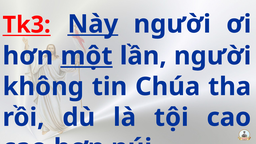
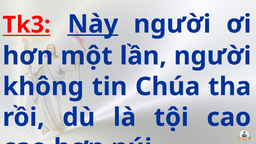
một underline: present -> none
